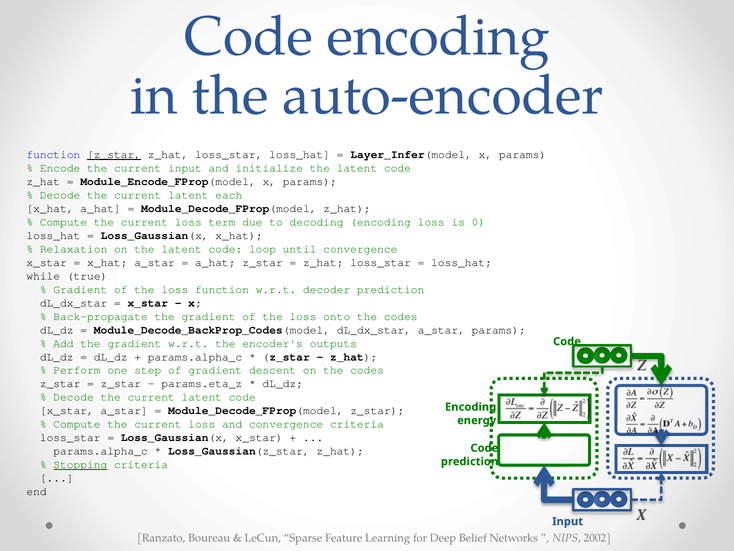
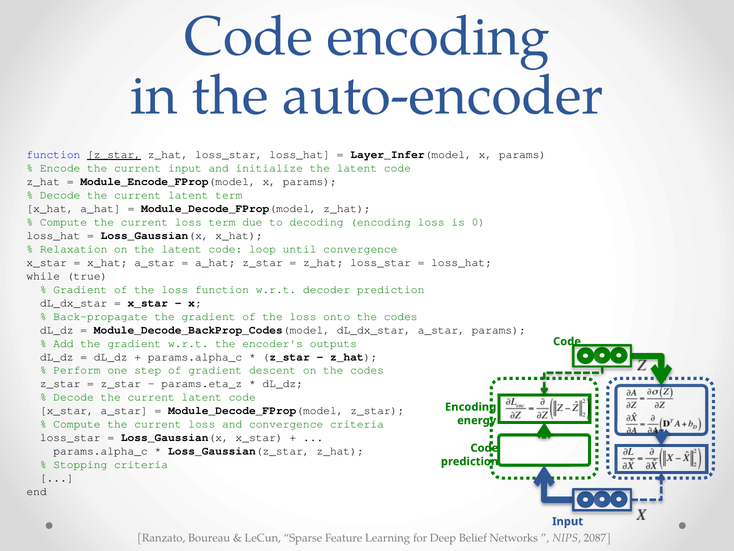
latent each: each -> term
Stopping underline: present -> none
2002: 2002 -> 2087
